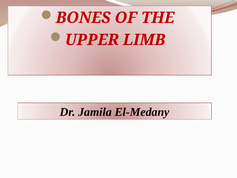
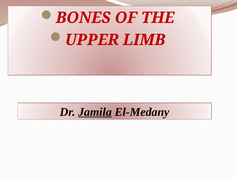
Jamila underline: none -> present
